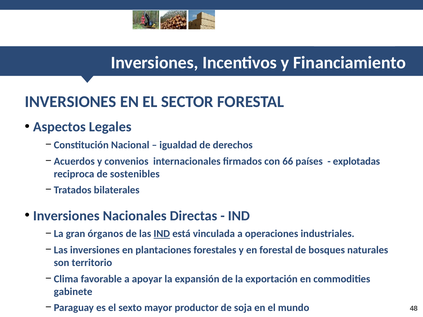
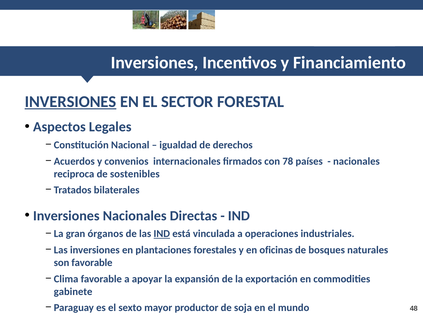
INVERSIONES at (71, 102) underline: none -> present
66: 66 -> 78
explotadas at (356, 161): explotadas -> nacionales
en forestal: forestal -> oficinas
son territorio: territorio -> favorable
